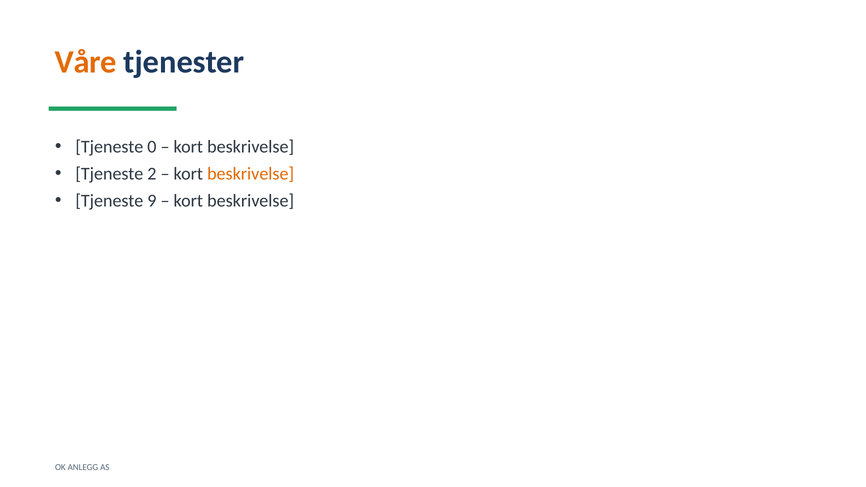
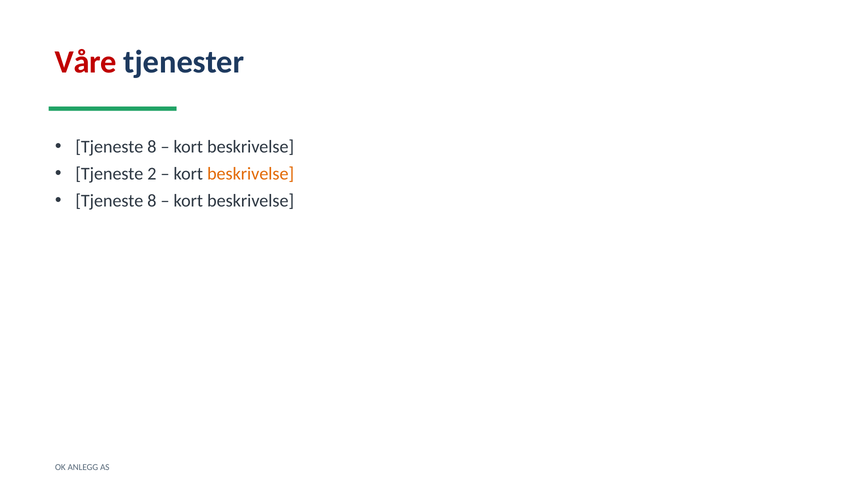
Våre colour: orange -> red
0 at (152, 147): 0 -> 8
9 at (152, 201): 9 -> 8
